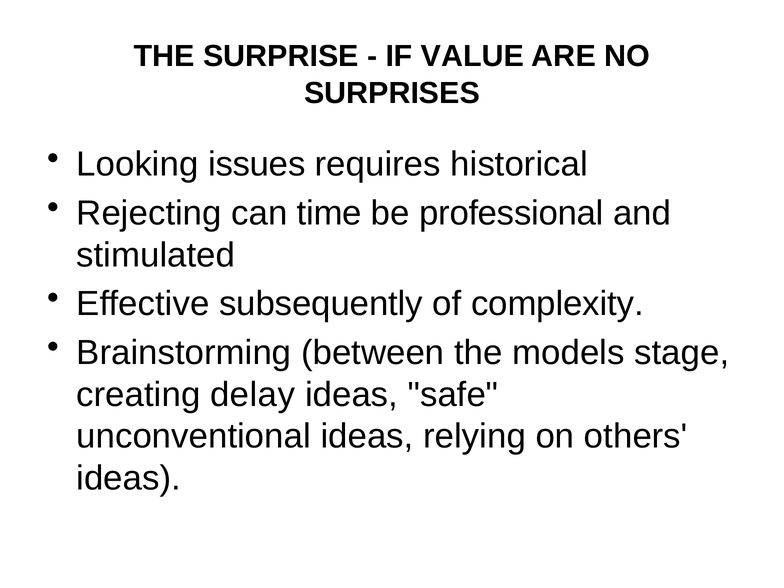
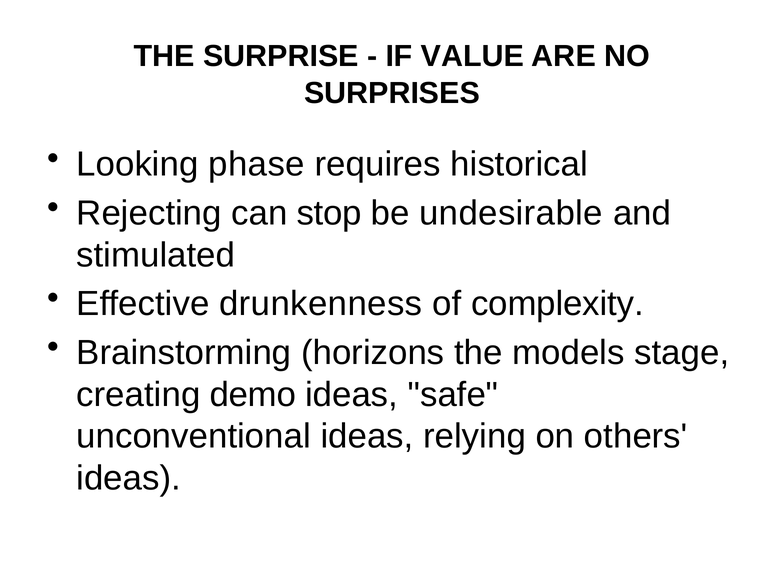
issues: issues -> phase
time: time -> stop
professional: professional -> undesirable
subsequently: subsequently -> drunkenness
between: between -> horizons
delay: delay -> demo
